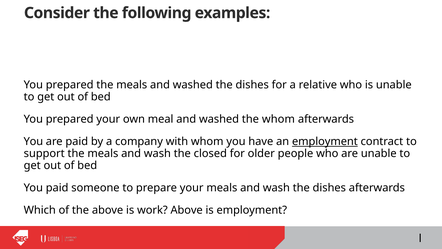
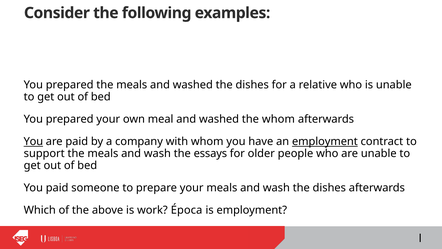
You at (33, 141) underline: none -> present
closed: closed -> essays
work Above: Above -> Época
